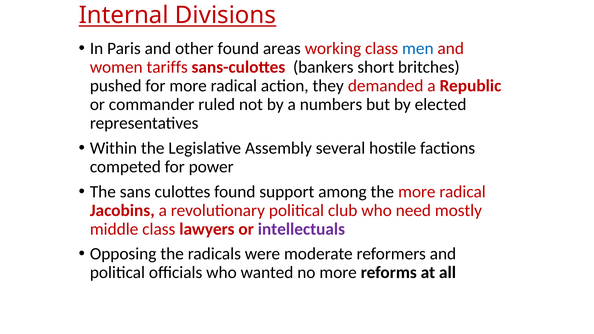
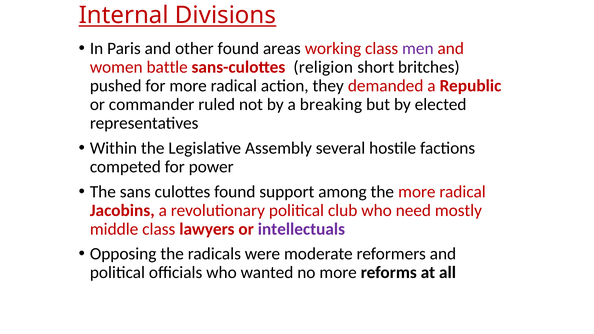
men colour: blue -> purple
tariffs: tariffs -> battle
bankers: bankers -> religion
numbers: numbers -> breaking
